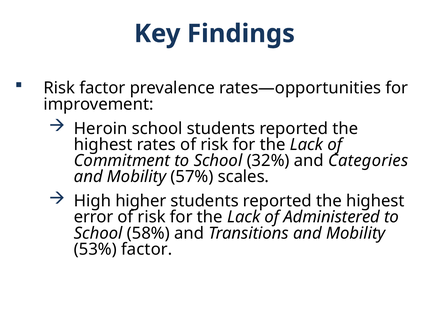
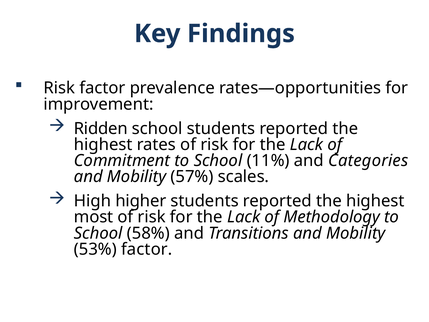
Heroin: Heroin -> Ridden
32%: 32% -> 11%
error: error -> most
Administered: Administered -> Methodology
